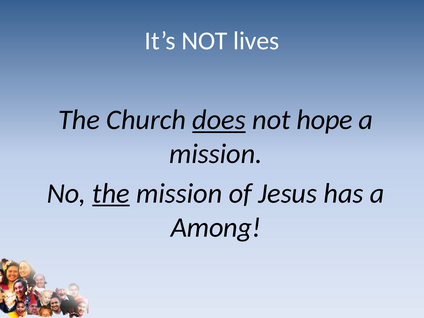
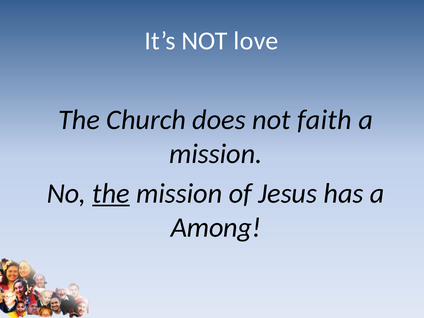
lives: lives -> love
does underline: present -> none
hope: hope -> faith
